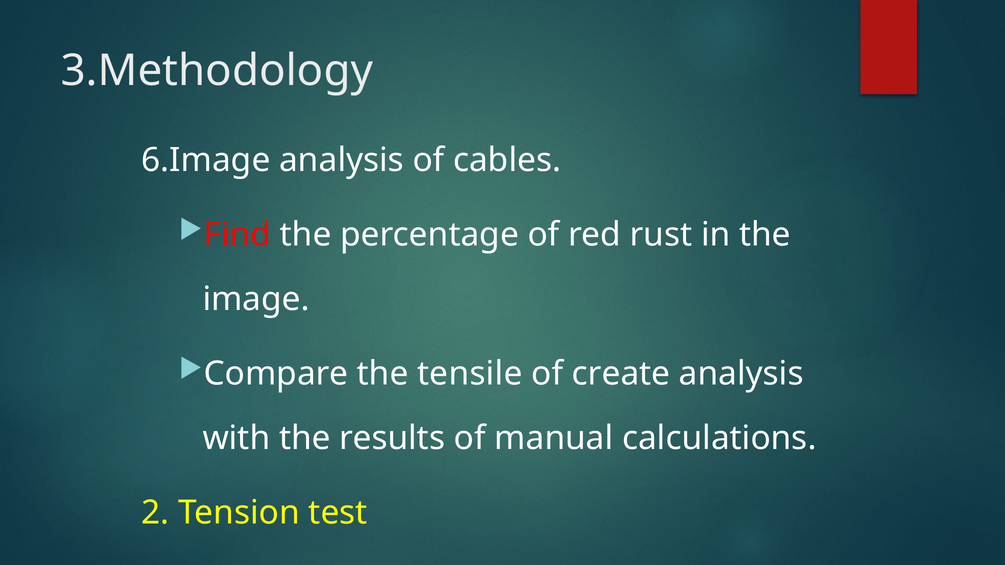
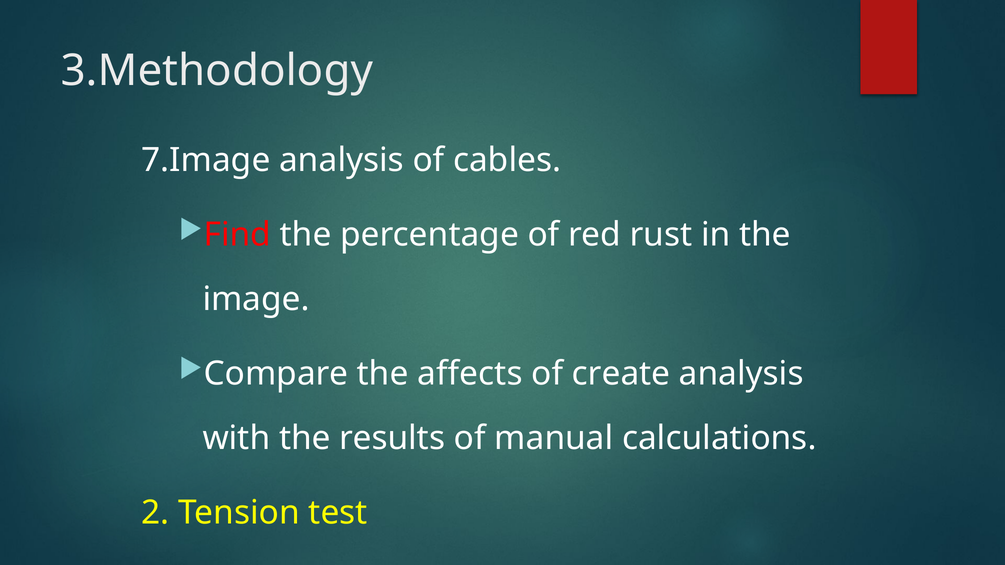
6.Image: 6.Image -> 7.Image
tensile: tensile -> affects
